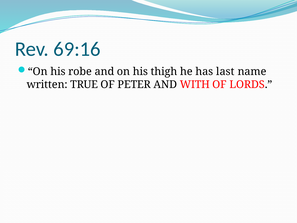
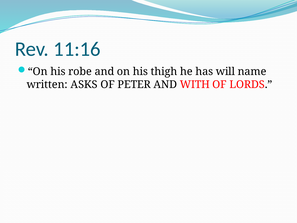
69:16: 69:16 -> 11:16
last: last -> will
TRUE: TRUE -> ASKS
